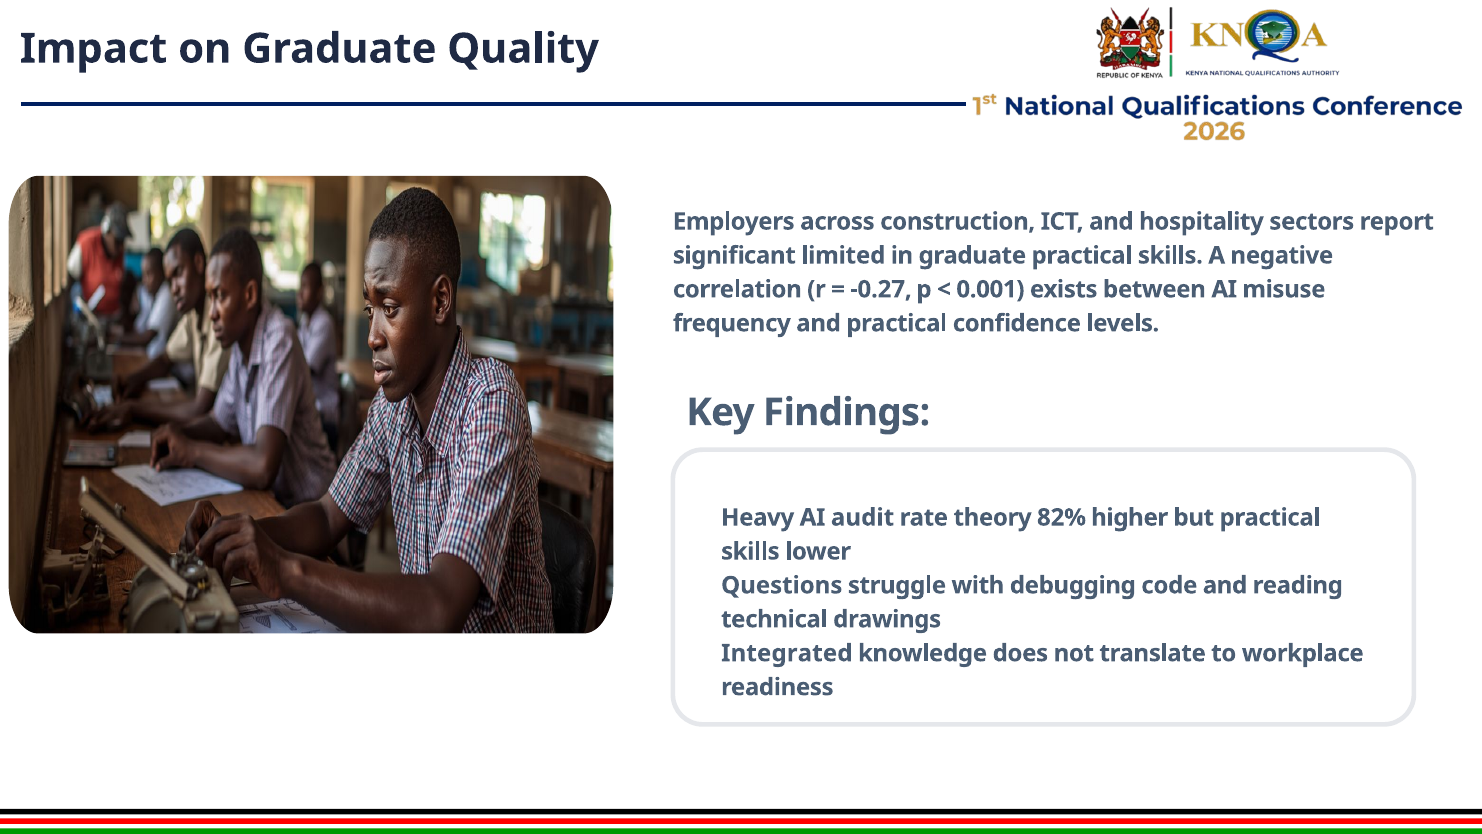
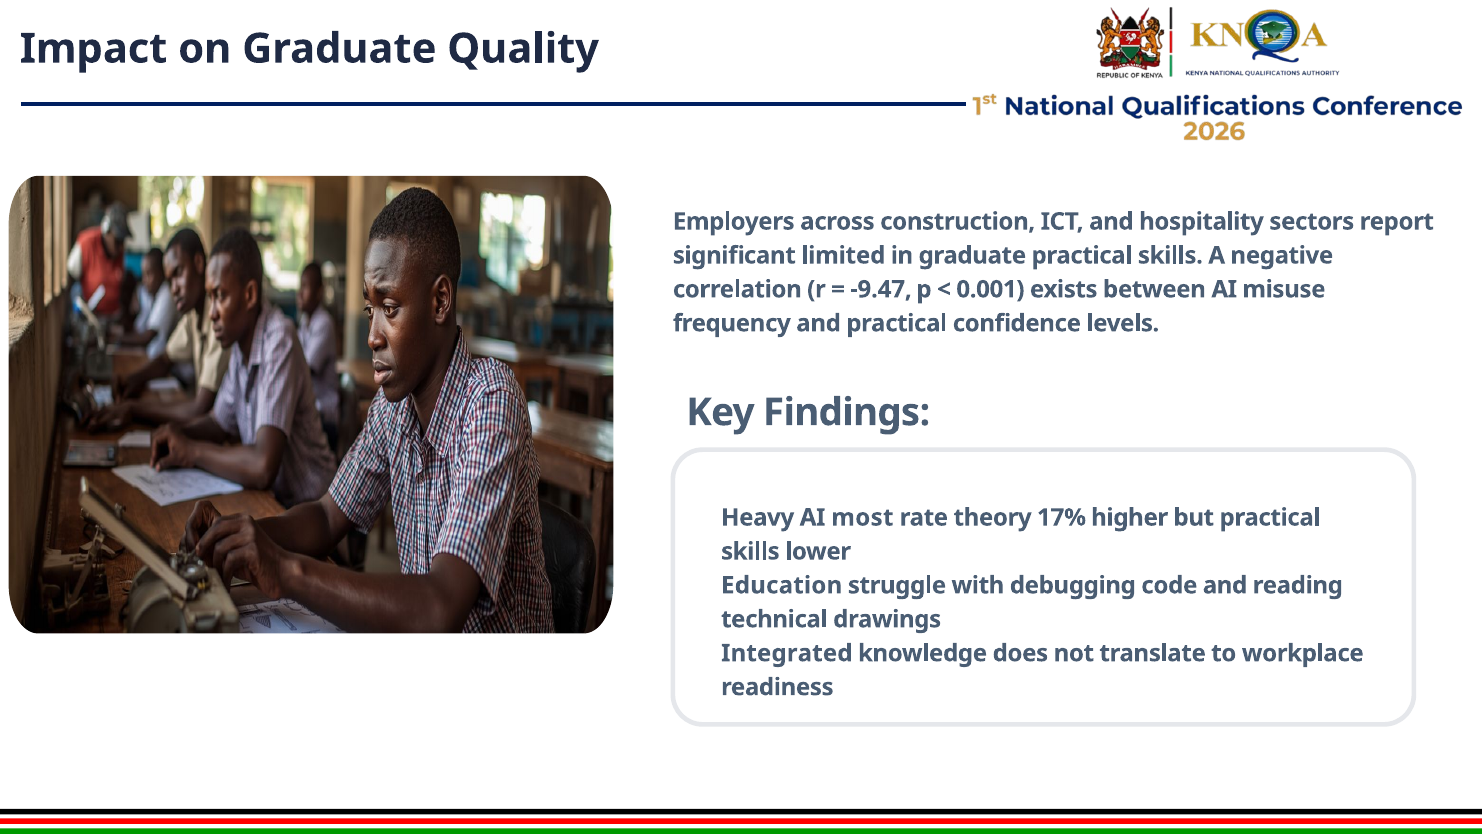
-0.27: -0.27 -> -9.47
audit: audit -> most
82%: 82% -> 17%
Questions: Questions -> Education
